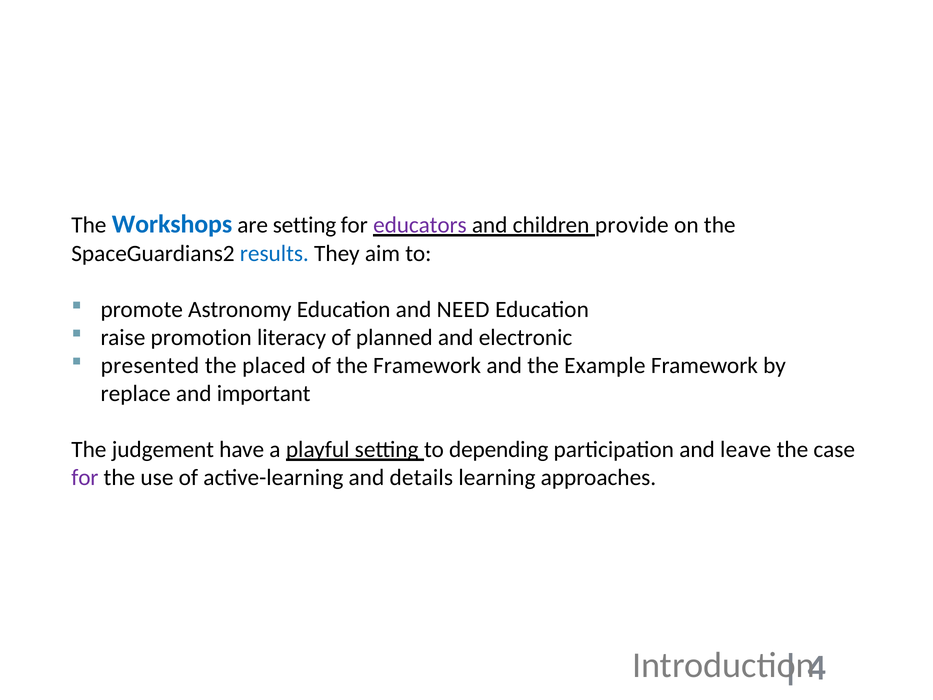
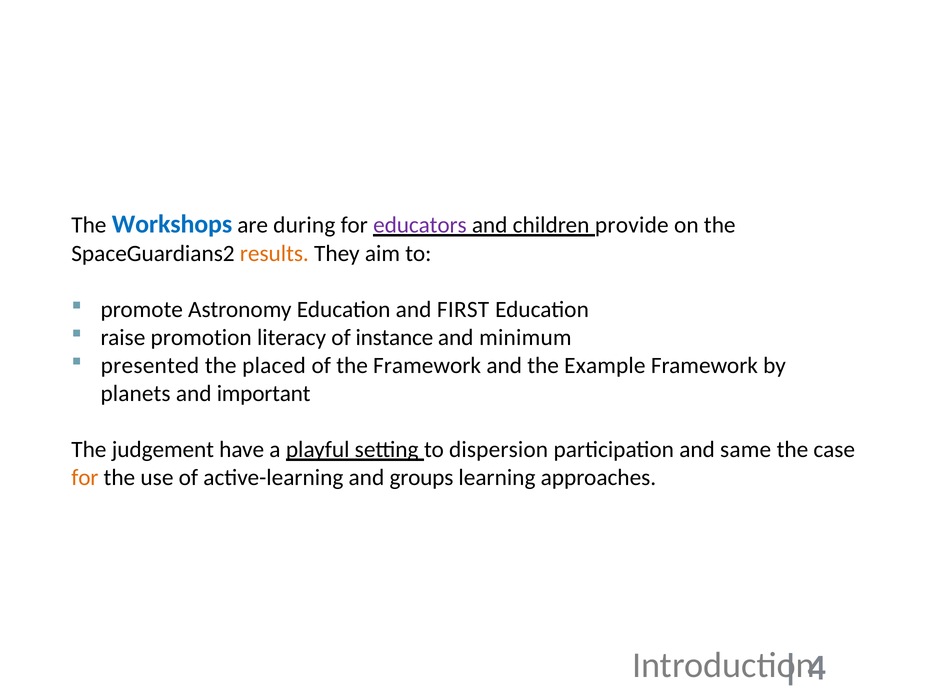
are setting: setting -> during
results colour: blue -> orange
NEED: NEED -> FIRST
planned: planned -> instance
electronic: electronic -> minimum
replace: replace -> planets
depending: depending -> dispersion
leave: leave -> same
for at (85, 478) colour: purple -> orange
details: details -> groups
